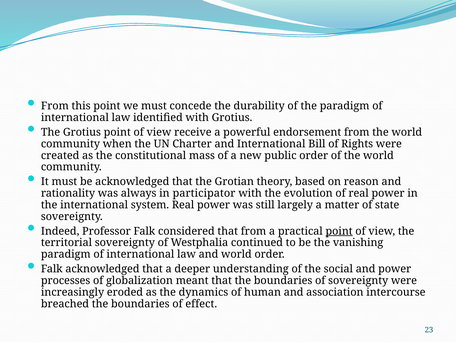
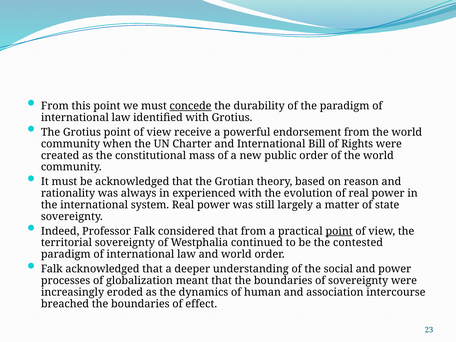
concede underline: none -> present
participator: participator -> experienced
vanishing: vanishing -> contested
